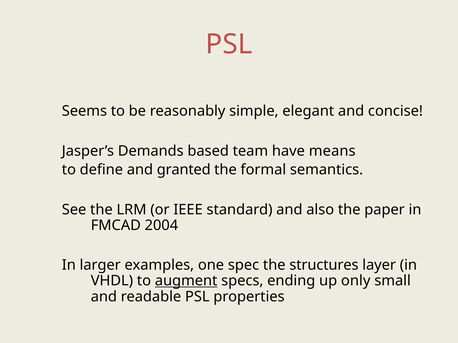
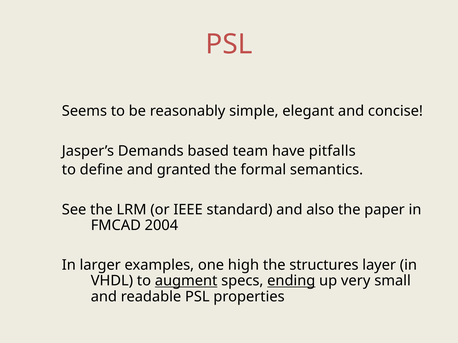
means: means -> pitfalls
spec: spec -> high
ending underline: none -> present
only: only -> very
